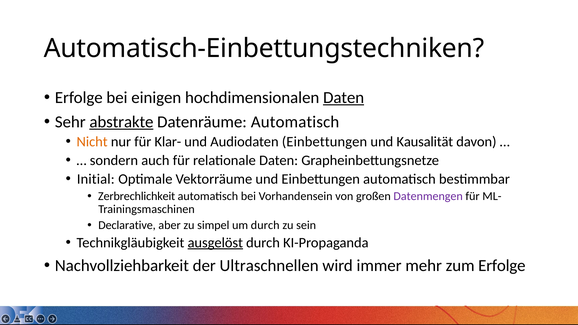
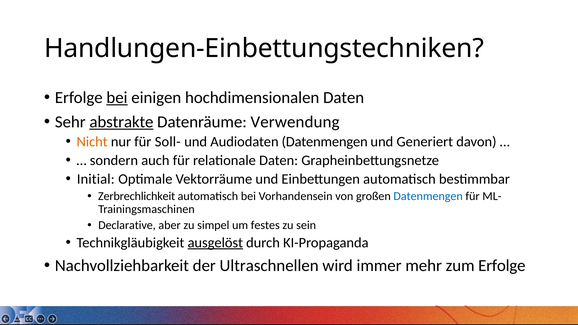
Automatisch-Einbettungstechniken: Automatisch-Einbettungstechniken -> Handlungen-Einbettungstechniken
bei at (117, 98) underline: none -> present
Daten at (344, 98) underline: present -> none
Datenräume Automatisch: Automatisch -> Verwendung
Klar-: Klar- -> Soll-
Audiodaten Einbettungen: Einbettungen -> Datenmengen
Kausalität: Kausalität -> Generiert
Datenmengen at (428, 196) colour: purple -> blue
um durch: durch -> festes
